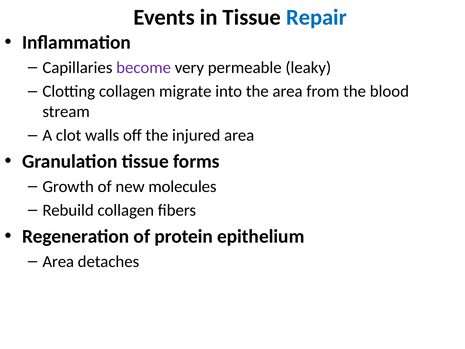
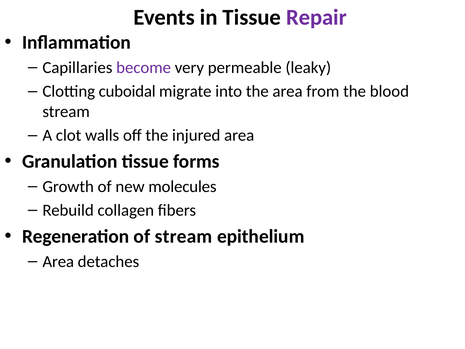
Repair colour: blue -> purple
Clotting collagen: collagen -> cuboidal
of protein: protein -> stream
